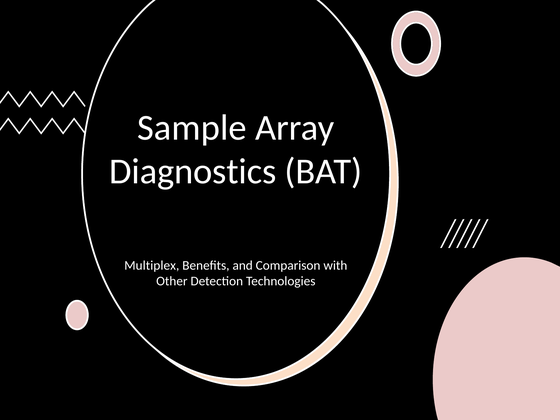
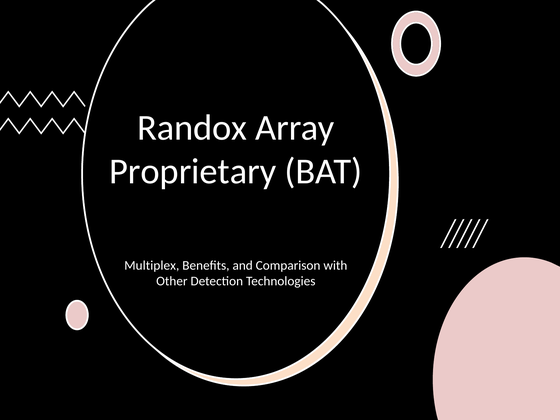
Sample: Sample -> Randox
Diagnostics: Diagnostics -> Proprietary
